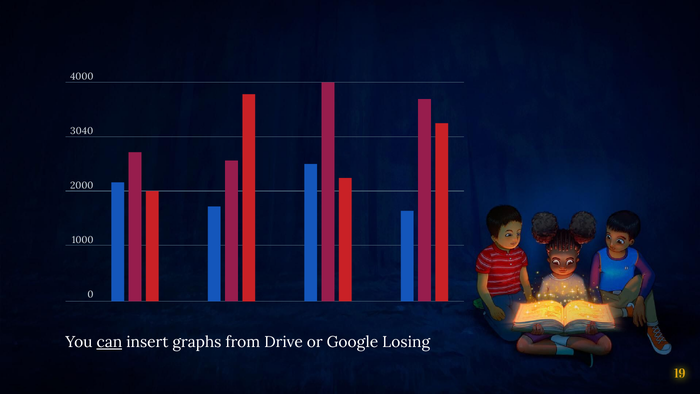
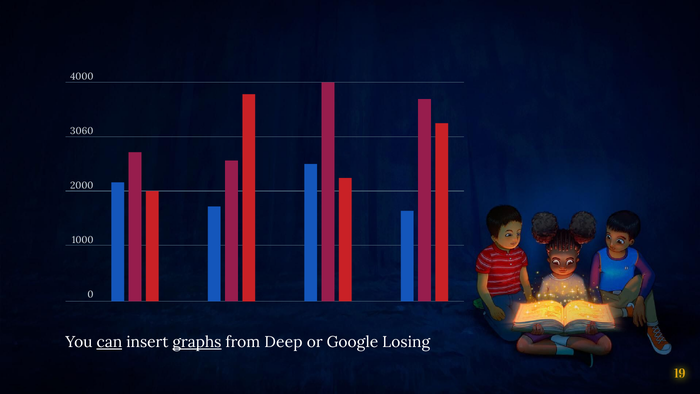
3040: 3040 -> 3060
graphs underline: none -> present
Drive: Drive -> Deep
